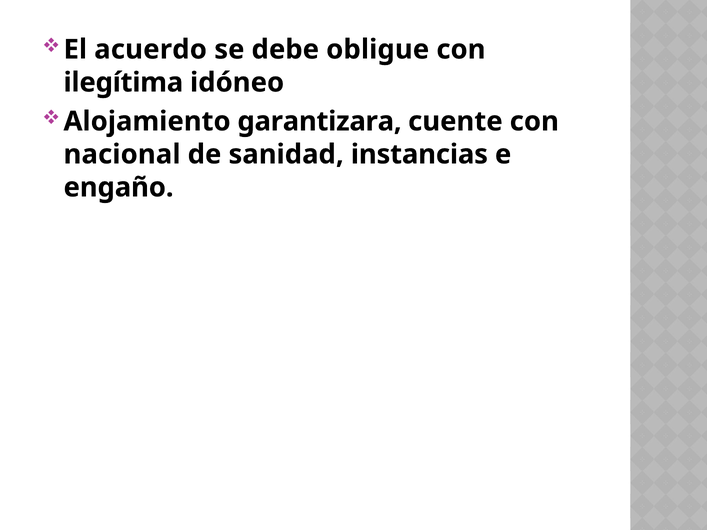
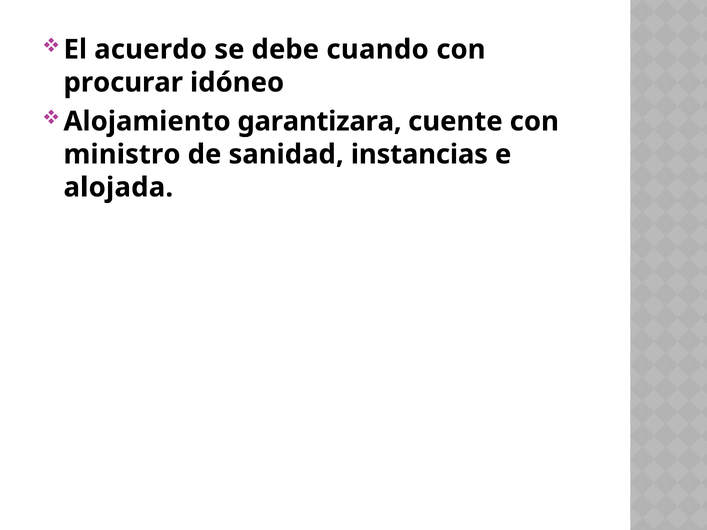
obligue: obligue -> cuando
ilegítima: ilegítima -> procurar
nacional: nacional -> ministro
engaño: engaño -> alojada
